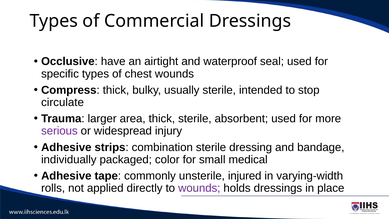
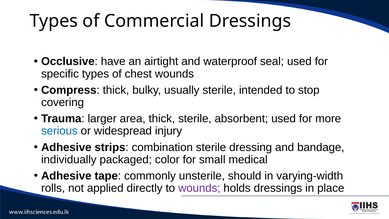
circulate: circulate -> covering
serious colour: purple -> blue
injured: injured -> should
